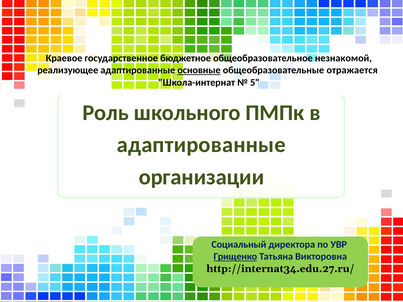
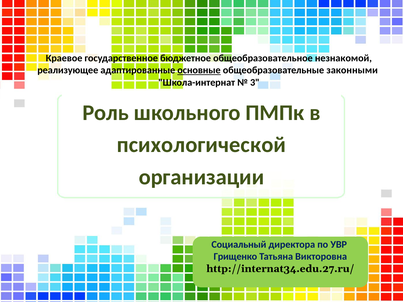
отражается: отражается -> законными
5: 5 -> 3
адаптированные at (201, 145): адаптированные -> психологической
Грищенко underline: present -> none
